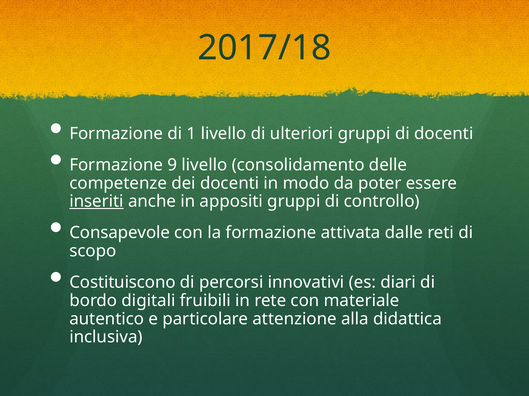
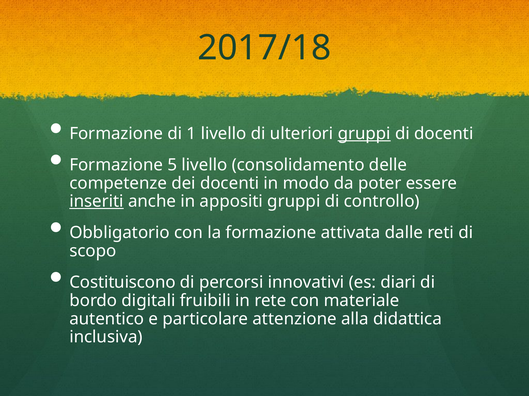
gruppi at (364, 134) underline: none -> present
9: 9 -> 5
Consapevole: Consapevole -> Obbligatorio
